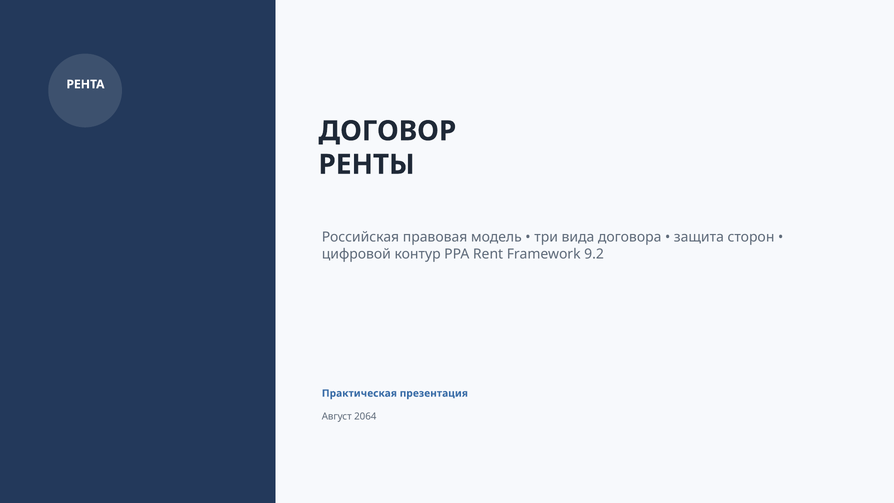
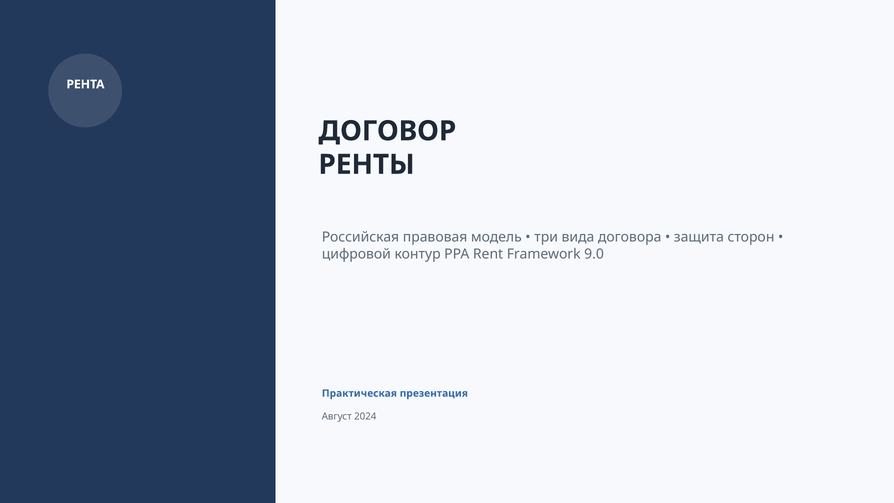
9.2: 9.2 -> 9.0
2064: 2064 -> 2024
